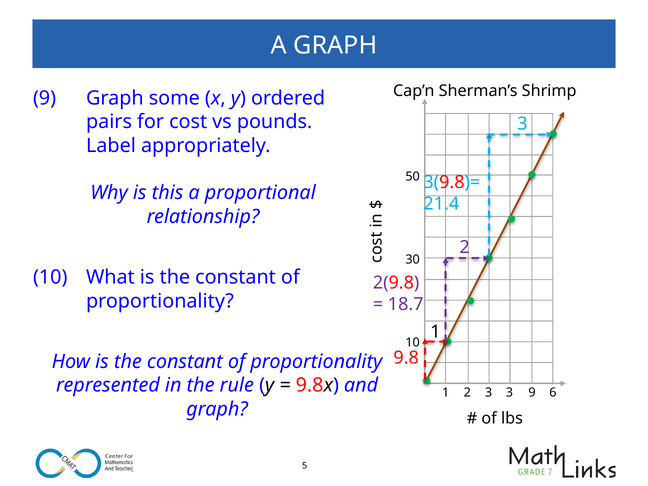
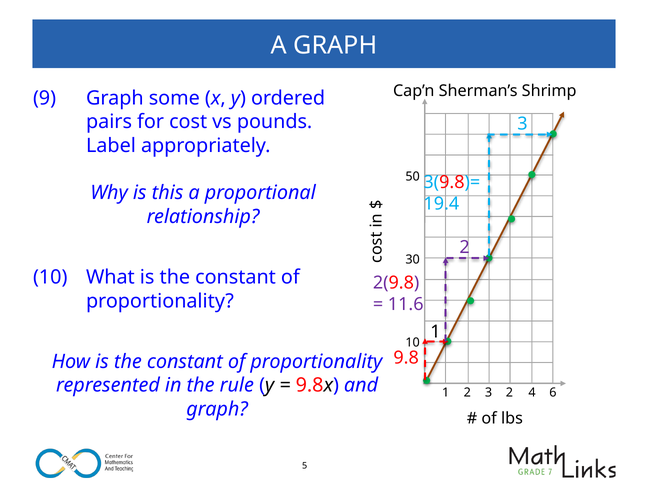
21.4: 21.4 -> 19.4
18.7: 18.7 -> 11.6
3 at (509, 393): 3 -> 2
3 9: 9 -> 4
